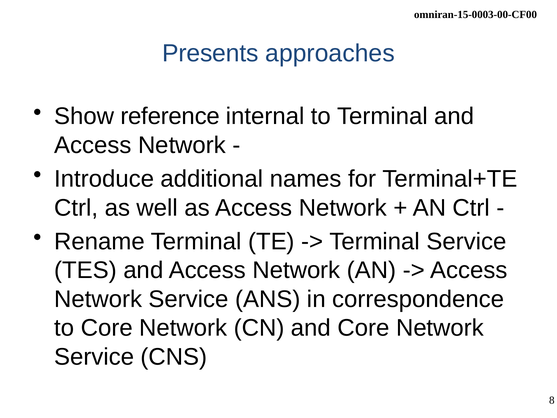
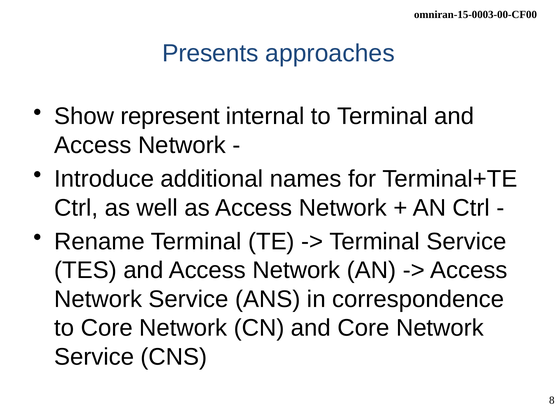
reference: reference -> represent
